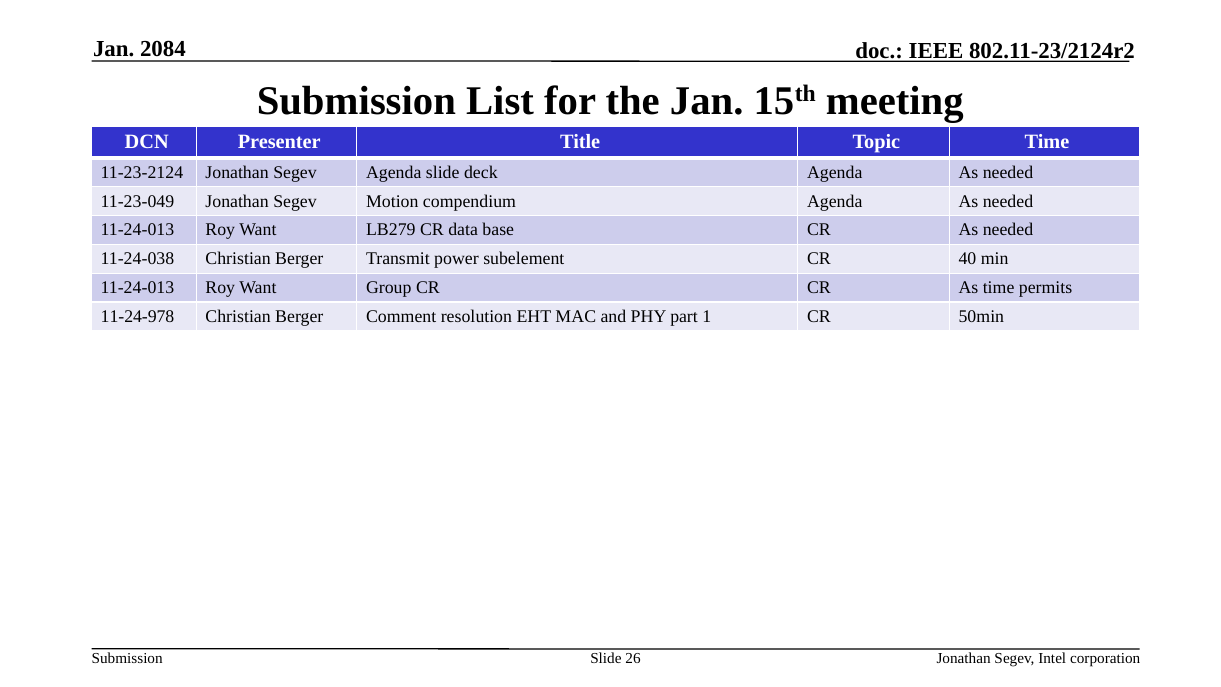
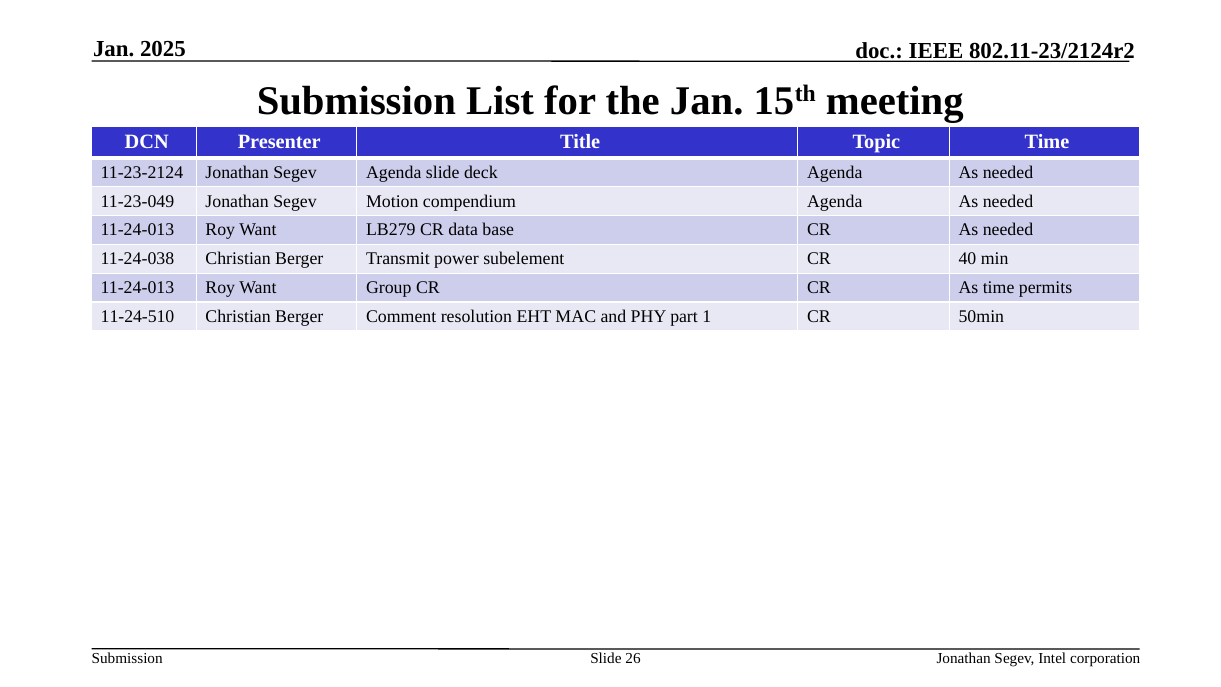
2084: 2084 -> 2025
11-24-978: 11-24-978 -> 11-24-510
